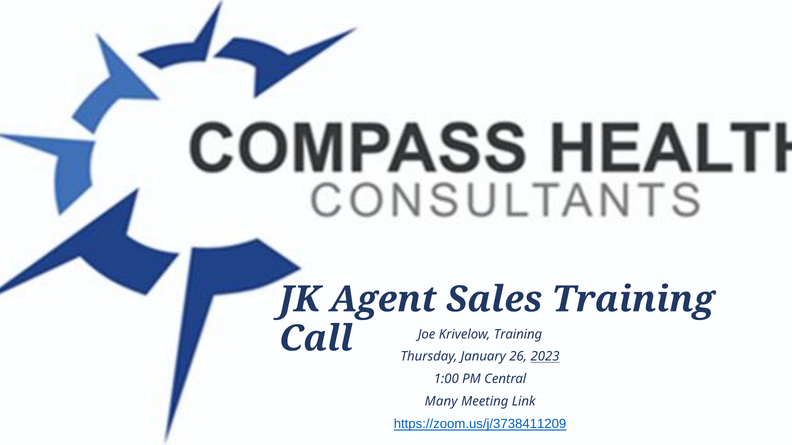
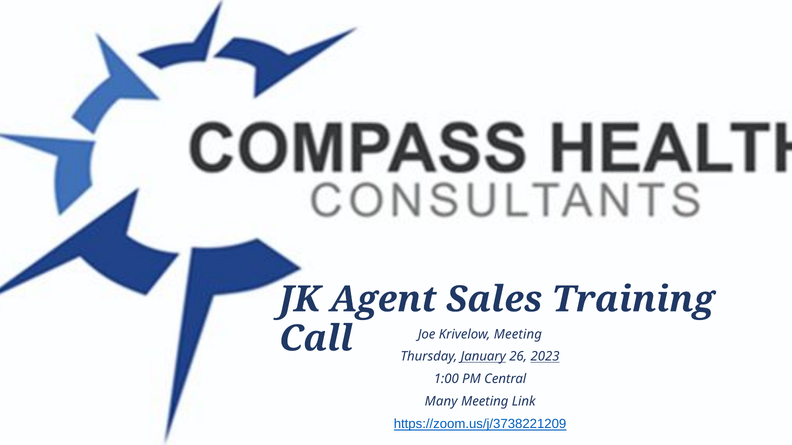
Krivelow Training: Training -> Meeting
January underline: none -> present
https://zoom.us/j/3738411209: https://zoom.us/j/3738411209 -> https://zoom.us/j/3738221209
